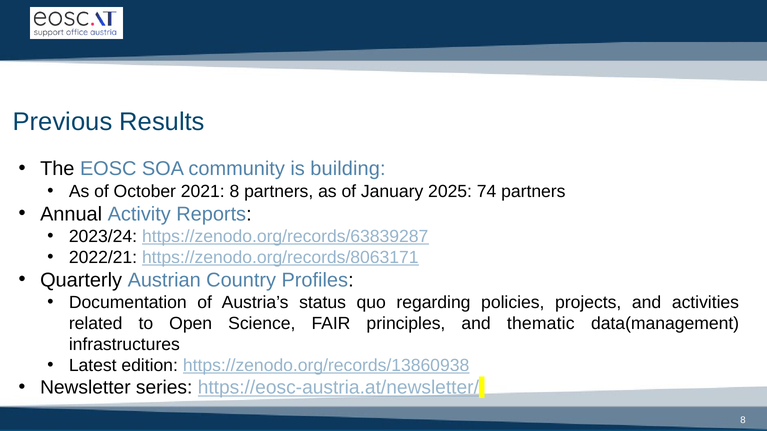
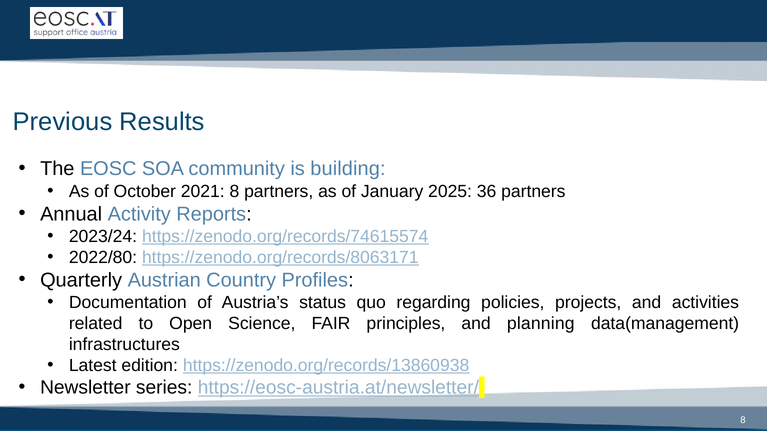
74: 74 -> 36
https://zenodo.org/records/63839287: https://zenodo.org/records/63839287 -> https://zenodo.org/records/74615574
2022/21: 2022/21 -> 2022/80
thematic: thematic -> planning
